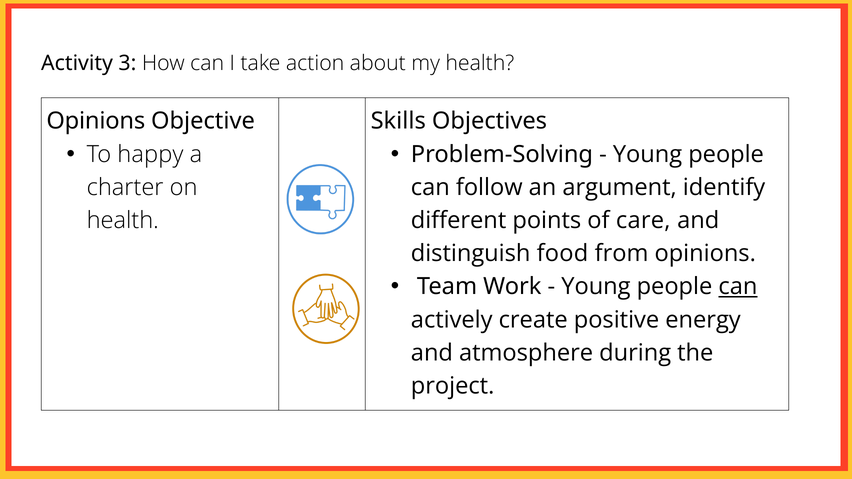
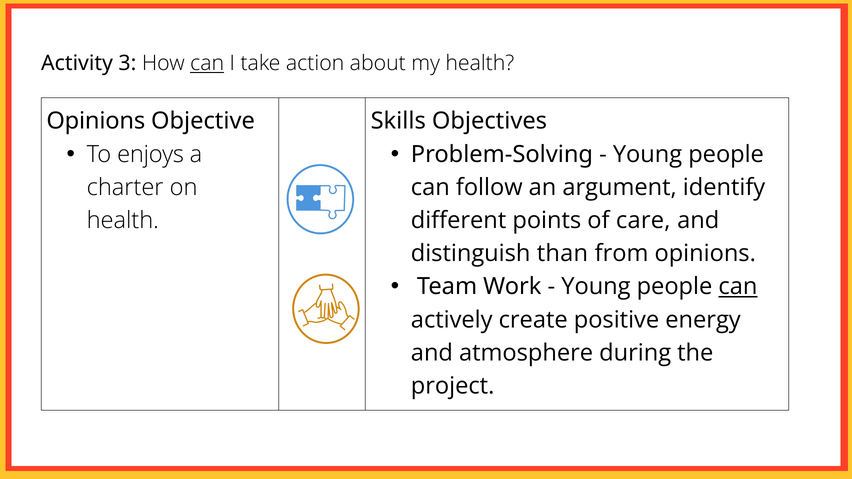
can at (207, 63) underline: none -> present
happy: happy -> enjoys
food: food -> than
